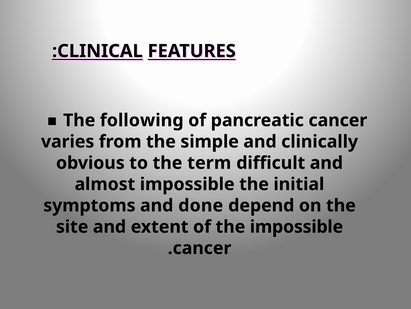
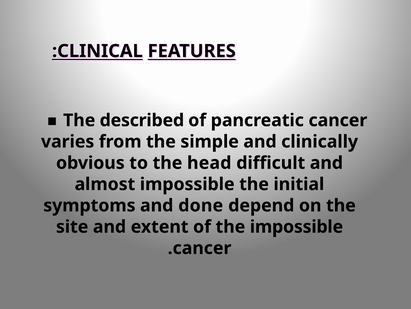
following: following -> described
term: term -> head
